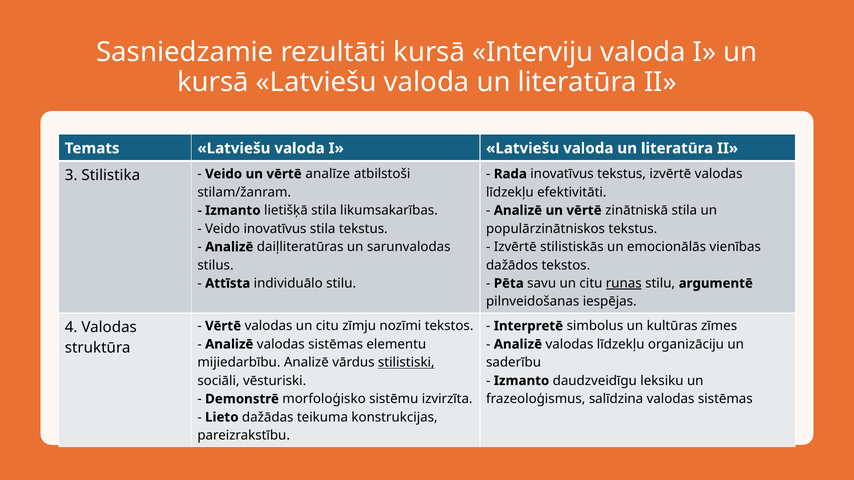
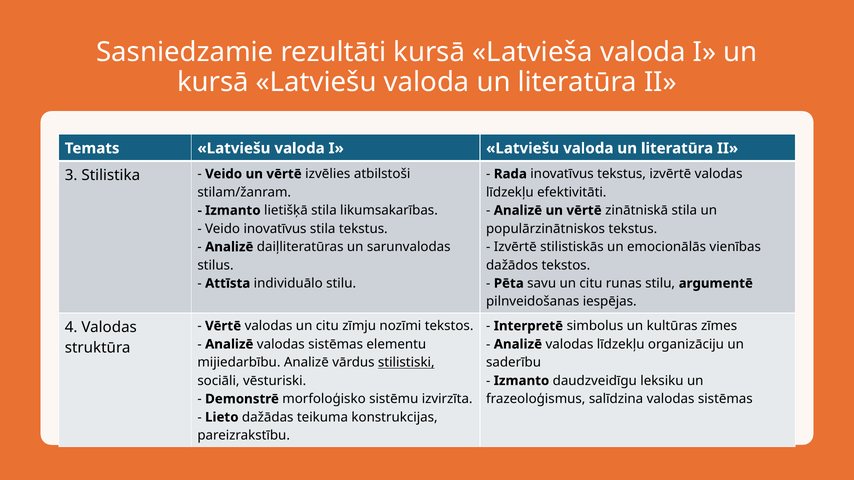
Interviju: Interviju -> Latvieša
analīze: analīze -> izvēlies
runas underline: present -> none
